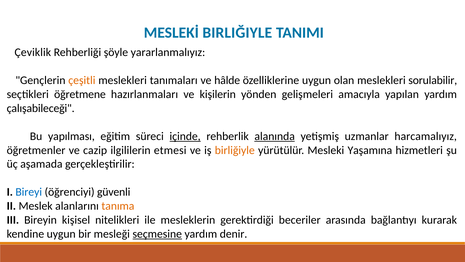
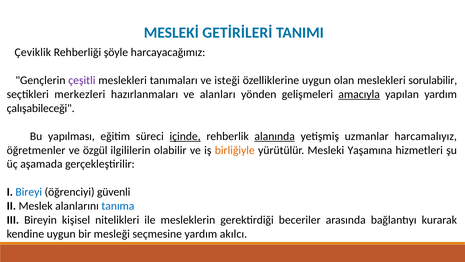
MESLEKİ BIRLIĞIYLE: BIRLIĞIYLE -> GETİRİLERİ
yararlanmalıyız: yararlanmalıyız -> harcayacağımız
çeşitli colour: orange -> purple
hâlde: hâlde -> isteği
öğretmene: öğretmene -> merkezleri
kişilerin: kişilerin -> alanları
amacıyla underline: none -> present
cazip: cazip -> özgül
etmesi: etmesi -> olabilir
tanıma colour: orange -> blue
seçmesine underline: present -> none
denir: denir -> akılcı
